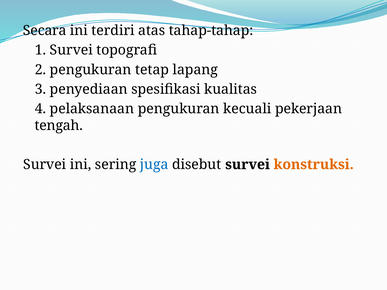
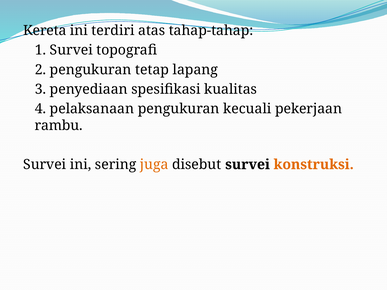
Secara: Secara -> Kereta
tengah: tengah -> rambu
juga colour: blue -> orange
